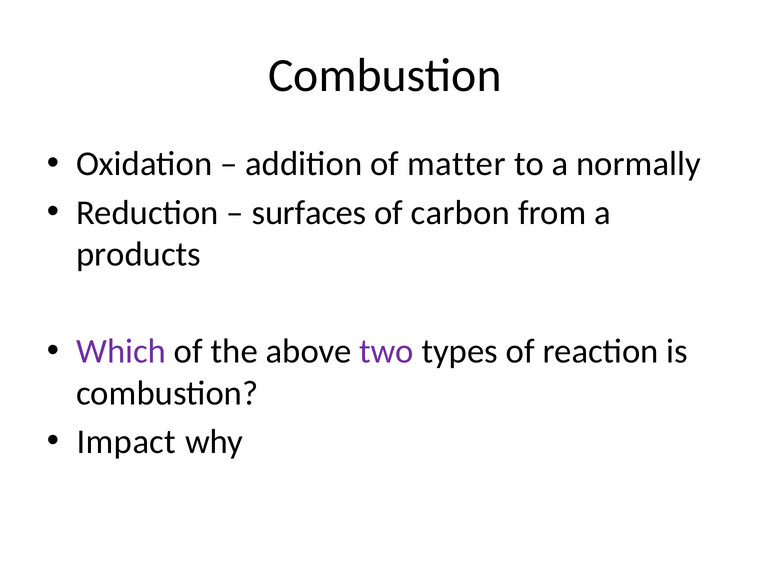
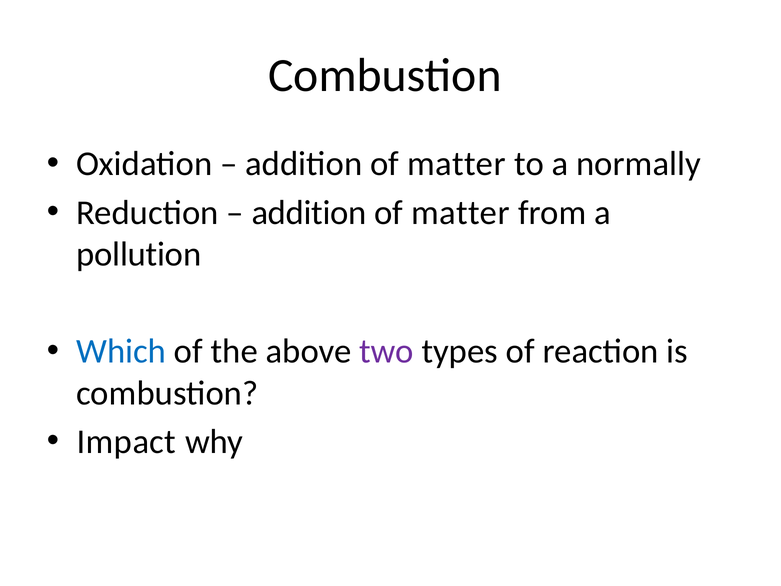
surfaces at (309, 212): surfaces -> addition
carbon at (460, 212): carbon -> matter
products: products -> pollution
Which colour: purple -> blue
